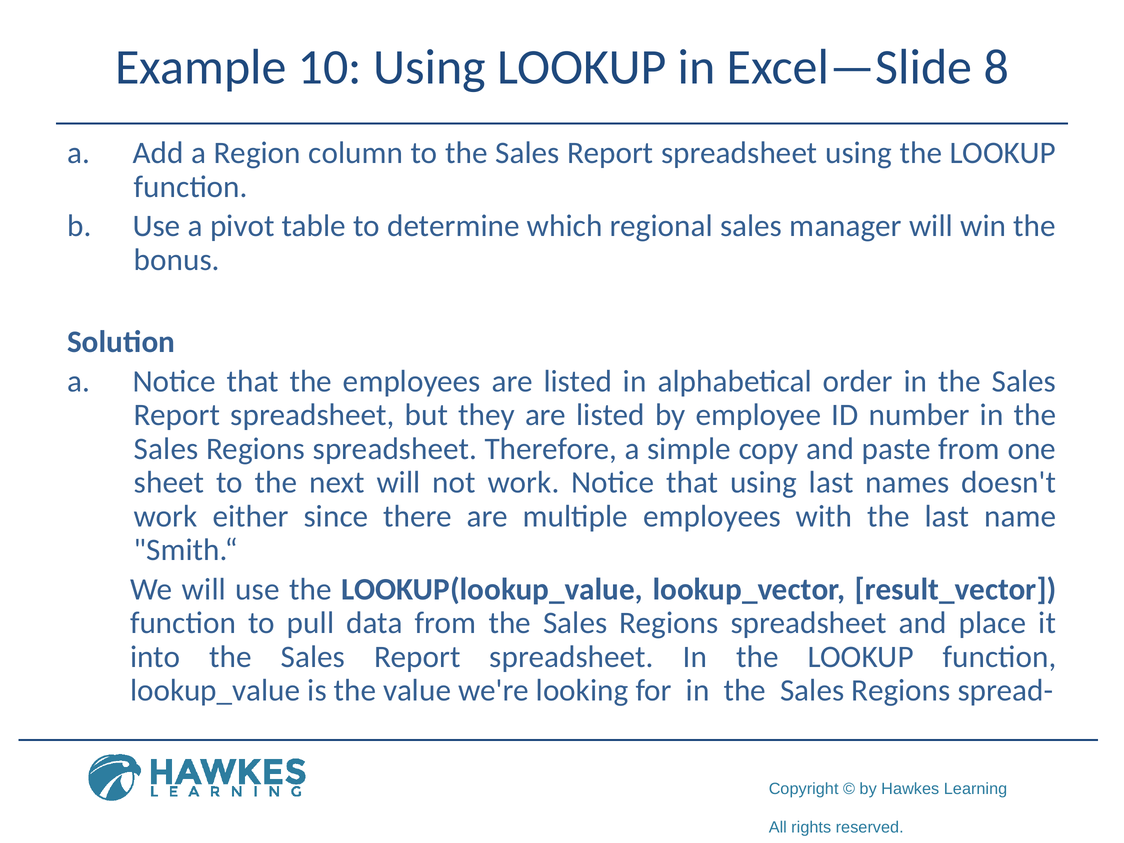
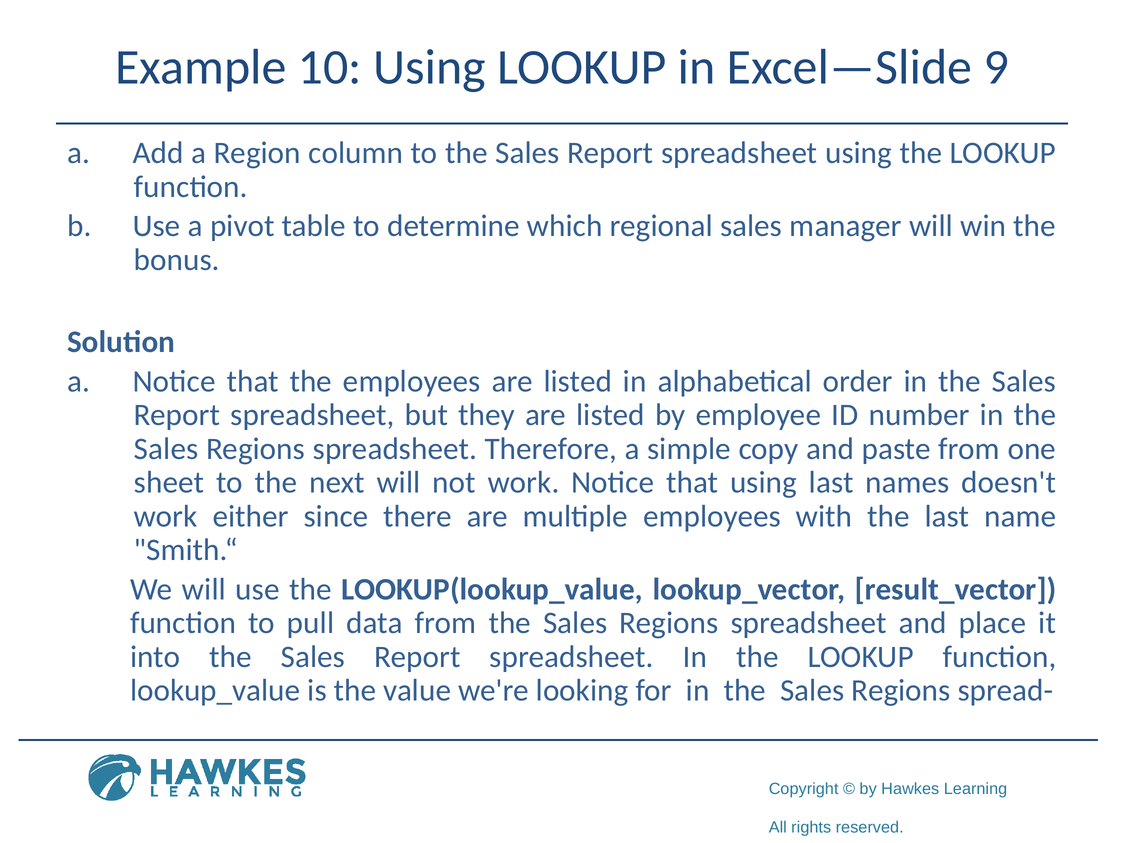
8: 8 -> 9
